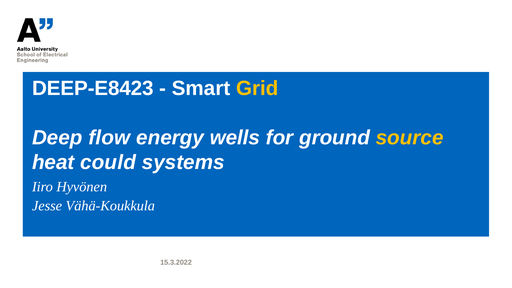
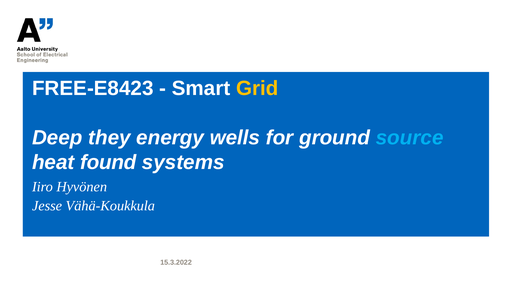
DEEP-E8423: DEEP-E8423 -> FREE-E8423
flow: flow -> they
source colour: yellow -> light blue
could: could -> found
